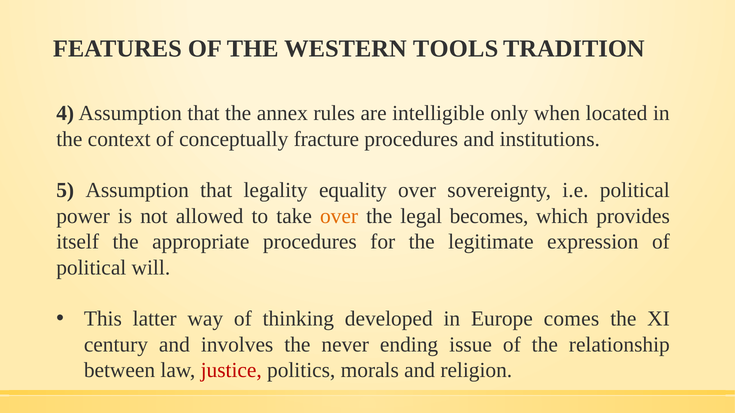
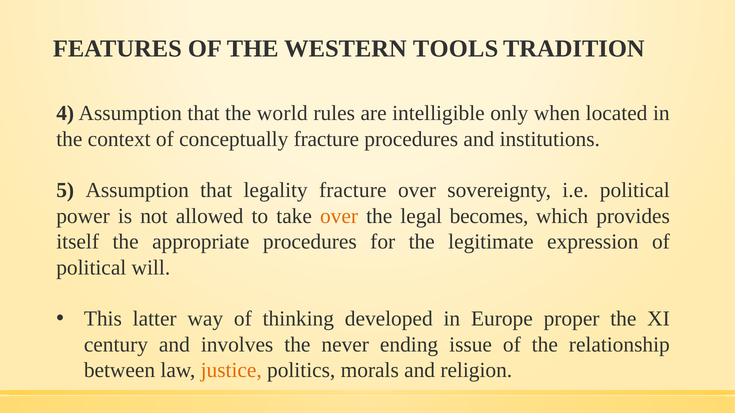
annex: annex -> world
legality equality: equality -> fracture
comes: comes -> proper
justice colour: red -> orange
